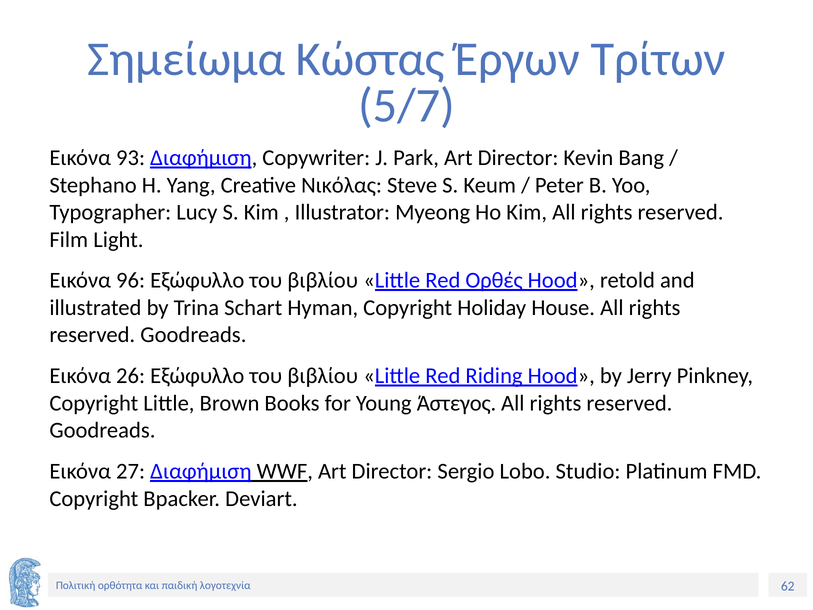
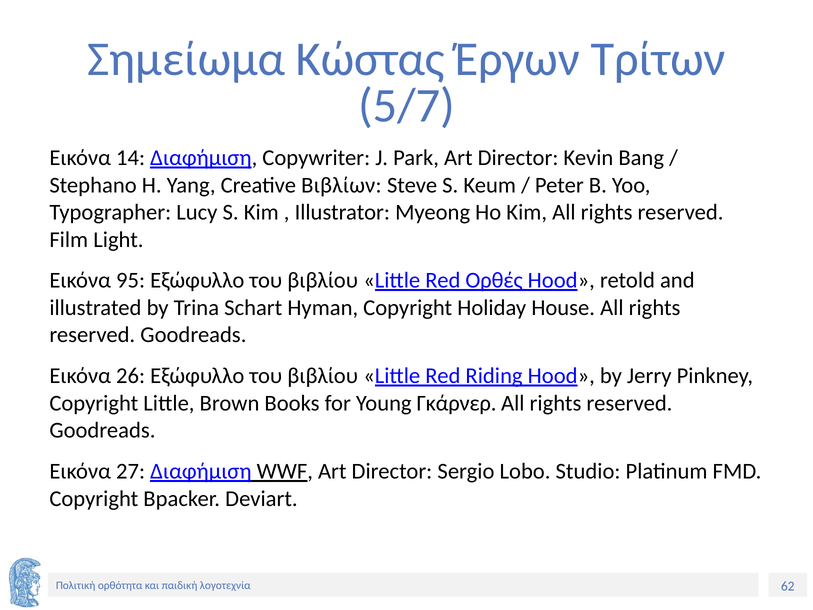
93: 93 -> 14
Νικόλας: Νικόλας -> Βιβλίων
96: 96 -> 95
Άστεγος: Άστεγος -> Γκάρνερ
